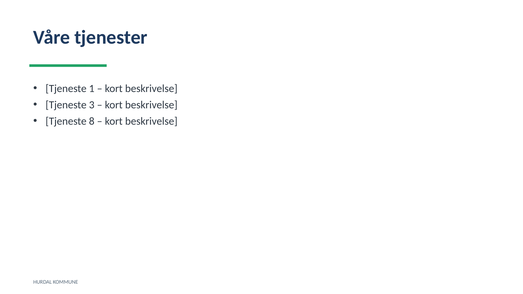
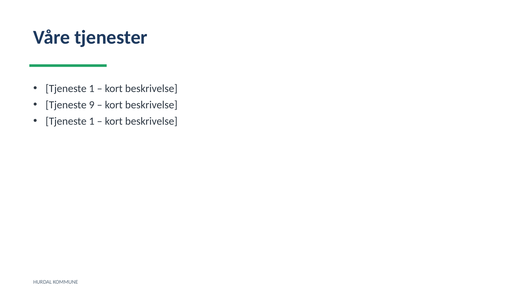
3: 3 -> 9
8 at (92, 121): 8 -> 1
